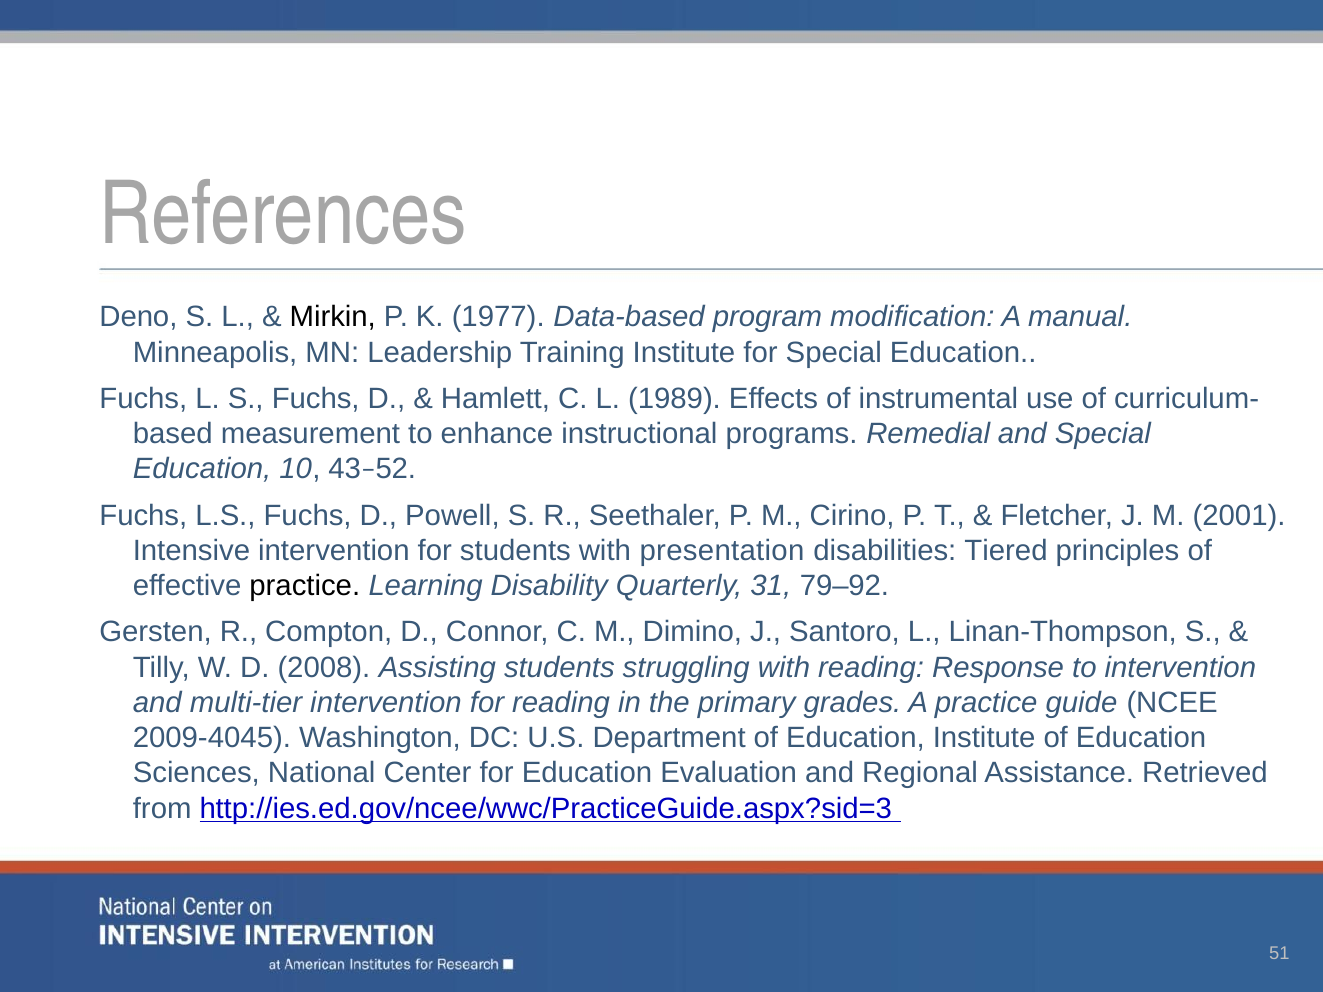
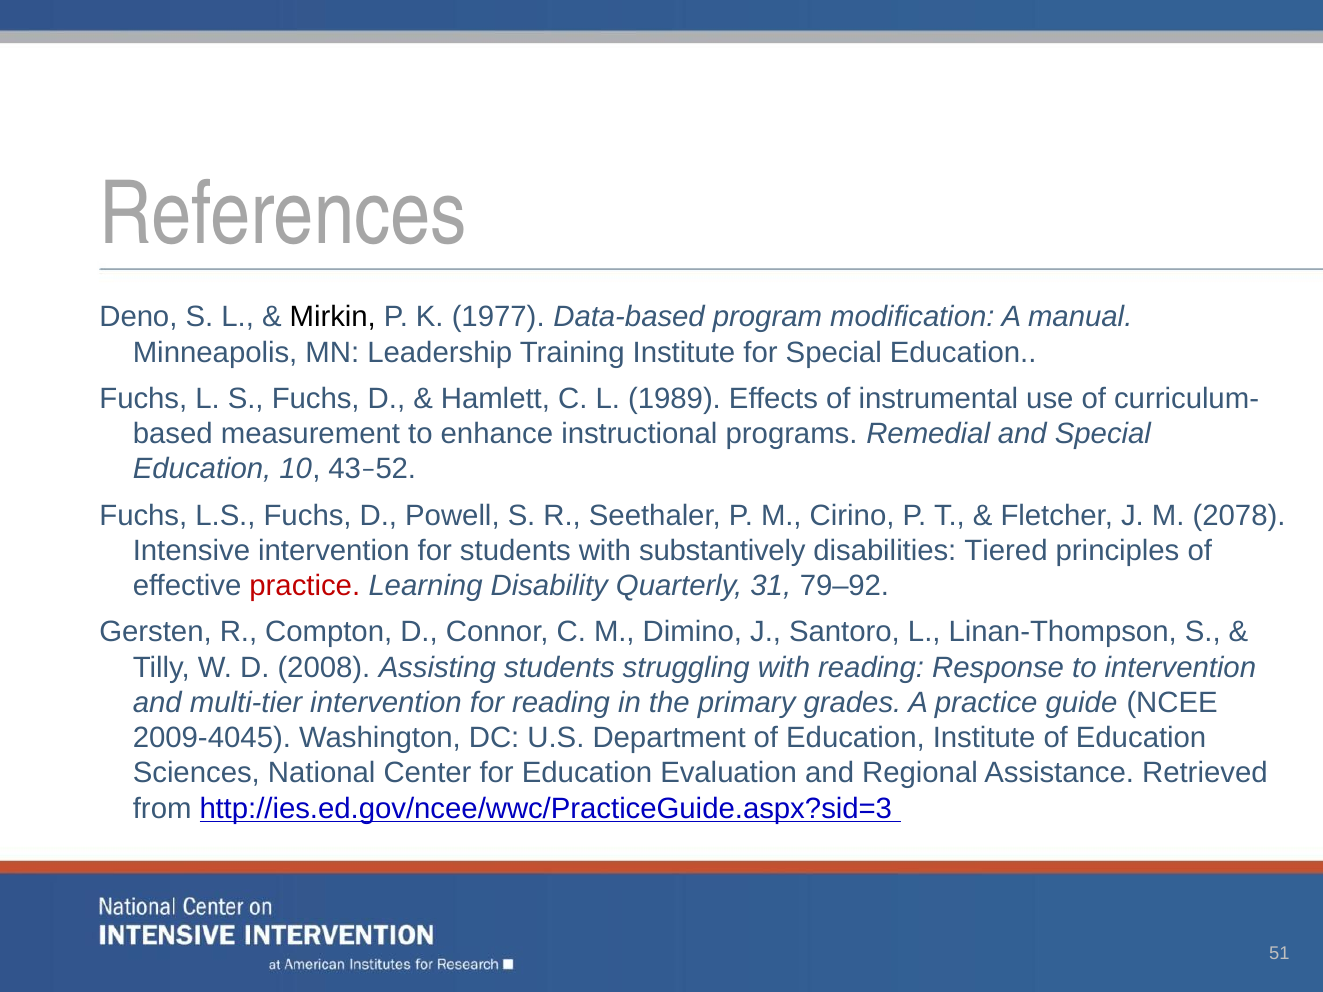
2001: 2001 -> 2078
presentation: presentation -> substantively
practice at (305, 586) colour: black -> red
